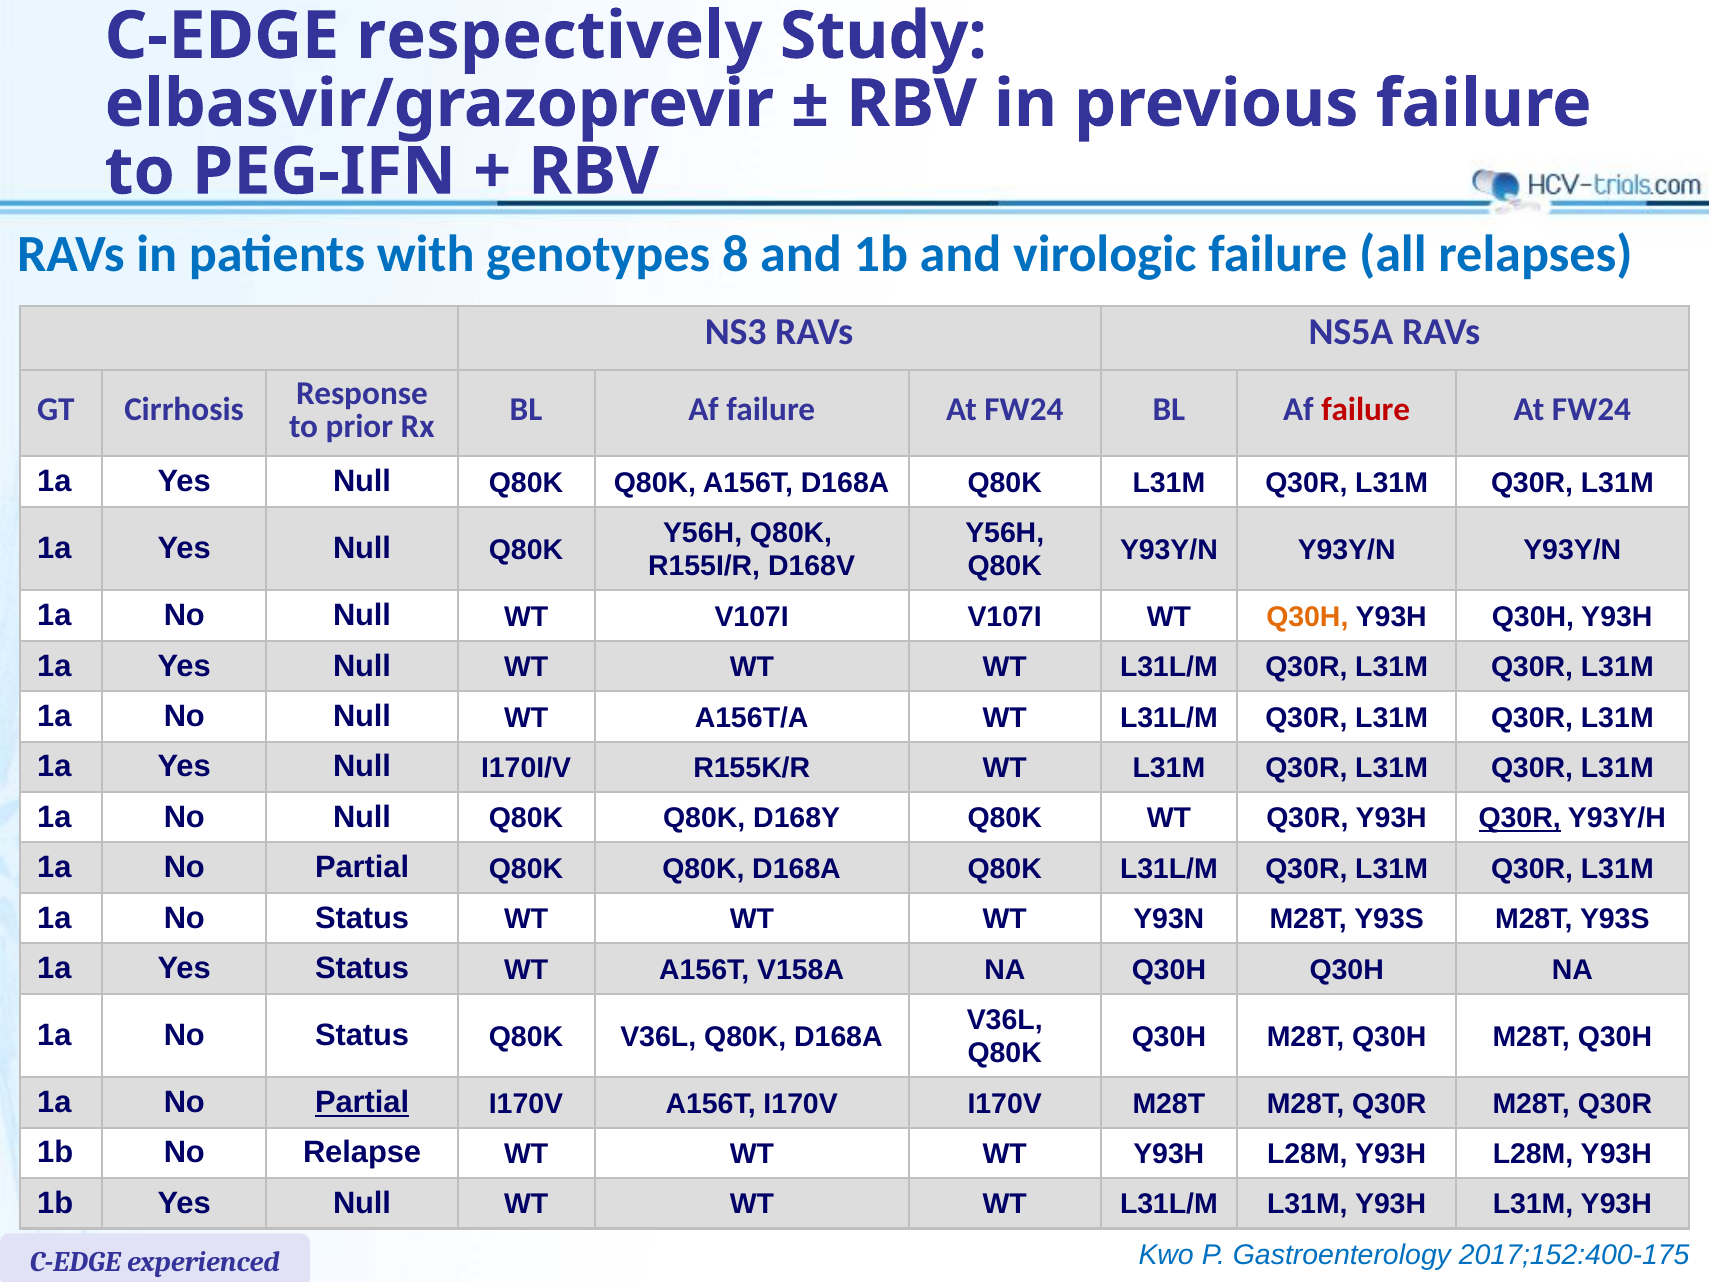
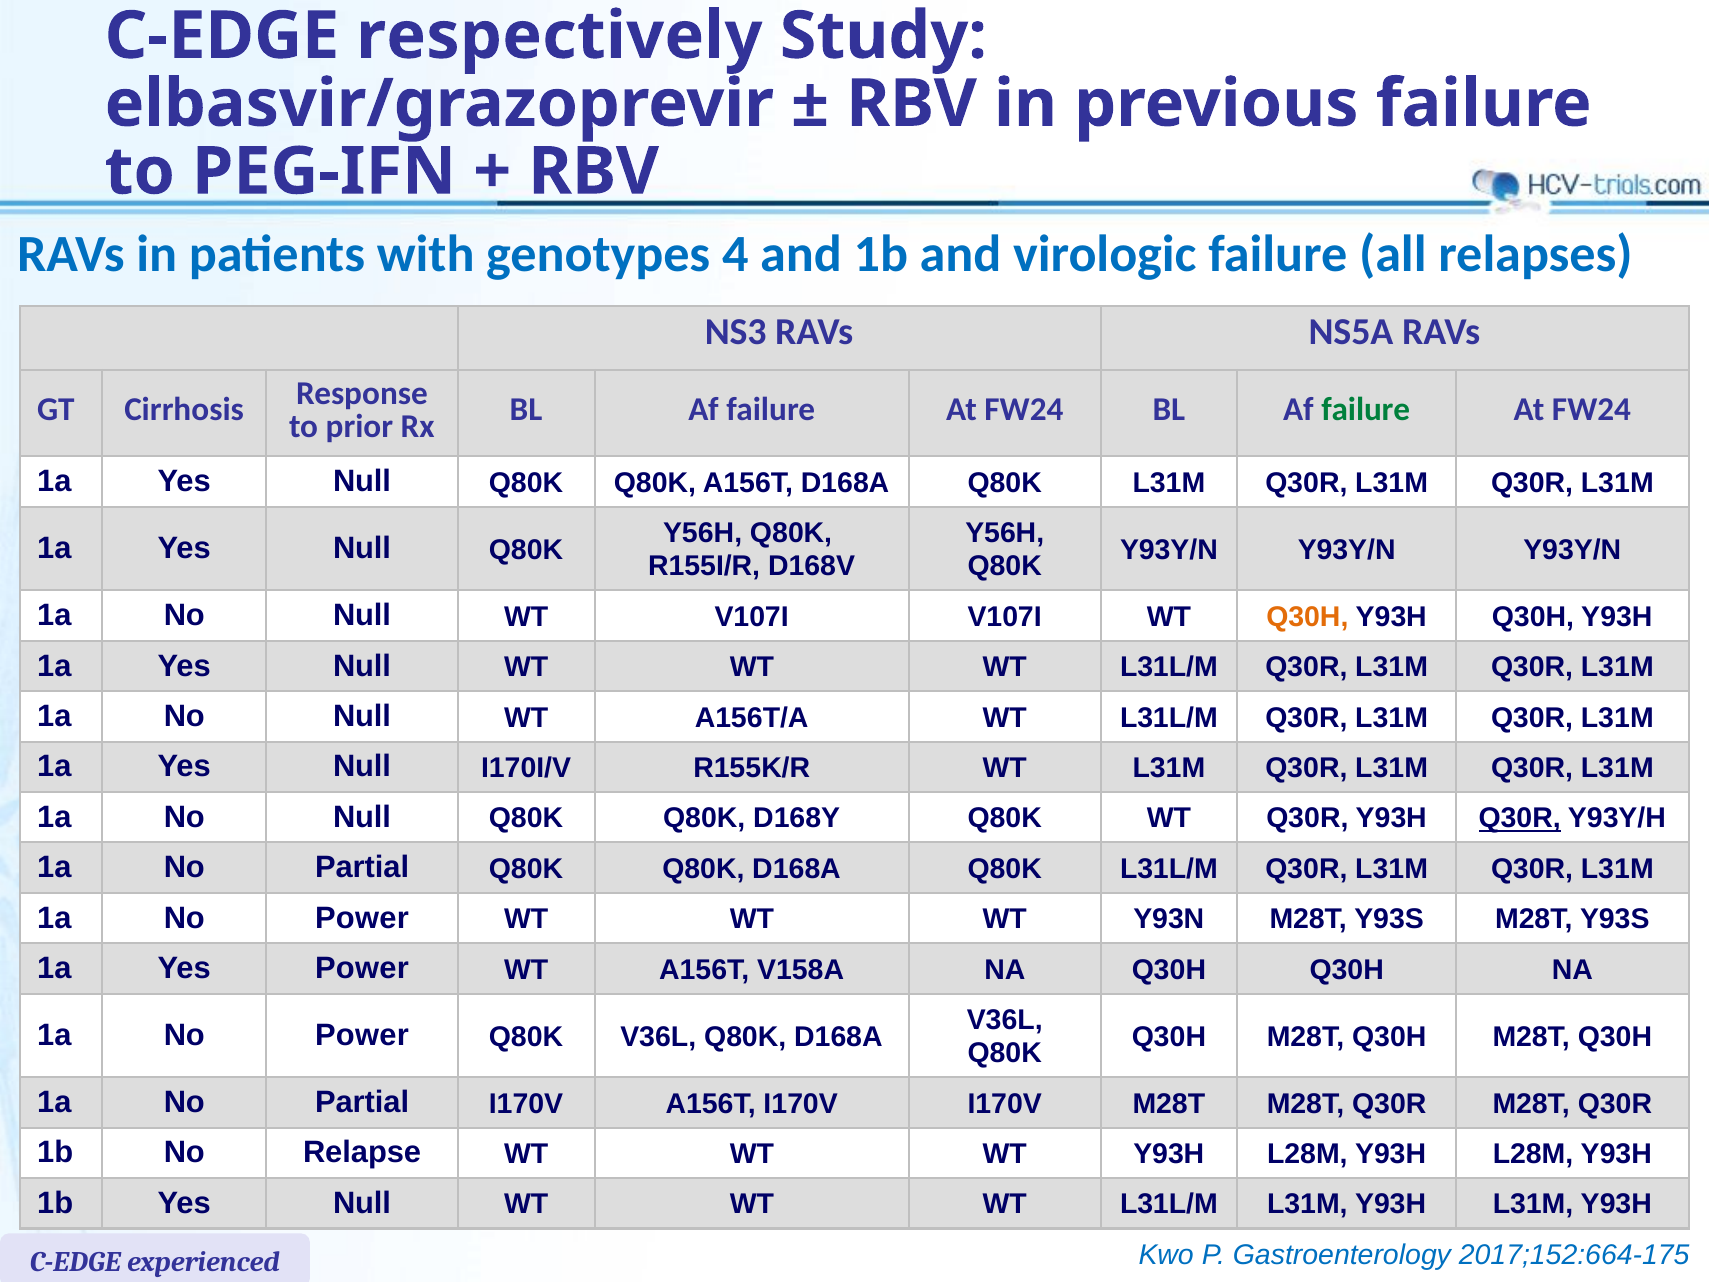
8: 8 -> 4
failure at (1366, 410) colour: red -> green
Status at (362, 918): Status -> Power
Yes Status: Status -> Power
Status at (362, 1035): Status -> Power
Partial at (362, 1102) underline: present -> none
2017;152:400-175: 2017;152:400-175 -> 2017;152:664-175
